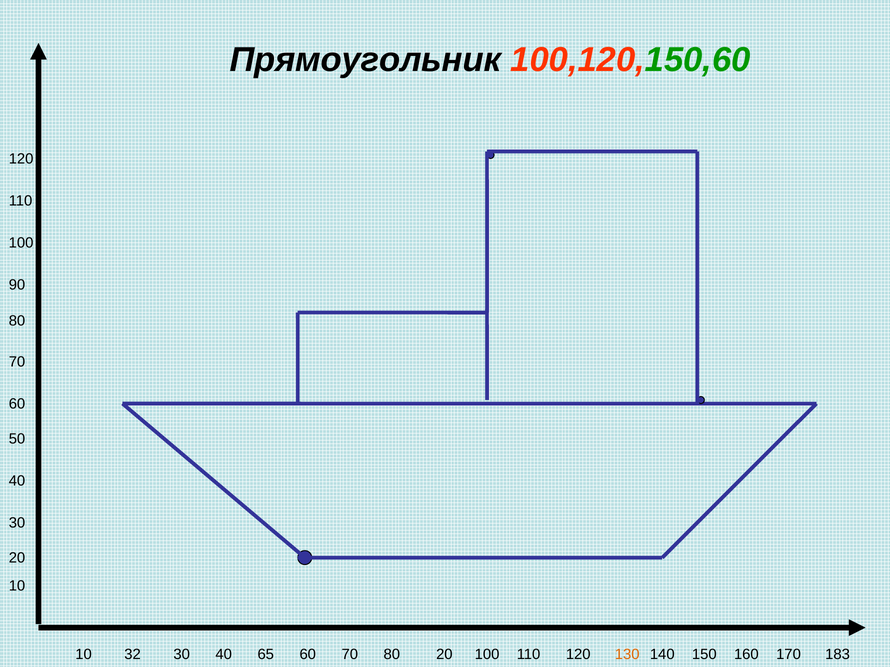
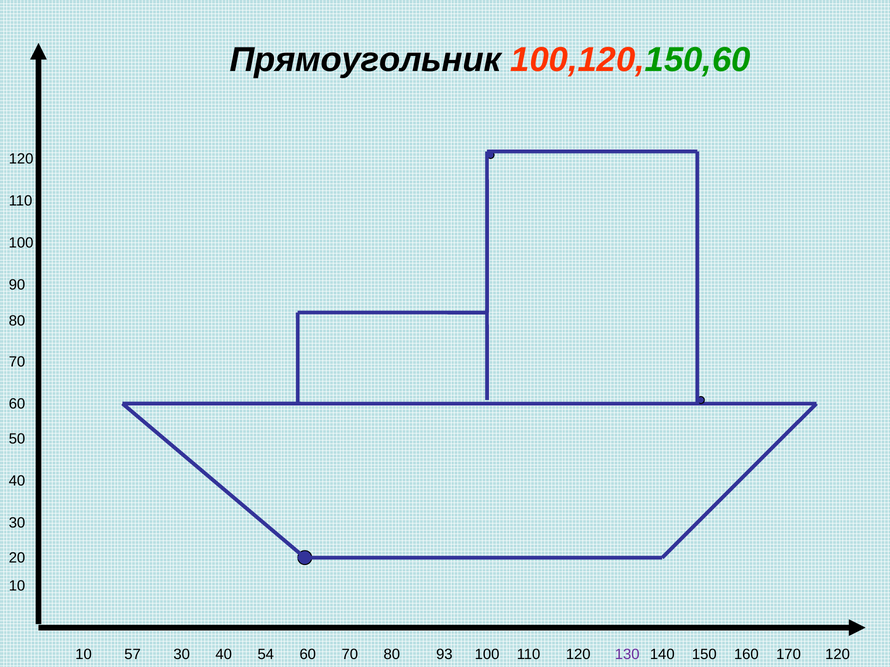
32: 32 -> 57
65: 65 -> 54
80 20: 20 -> 93
130 colour: orange -> purple
170 183: 183 -> 120
